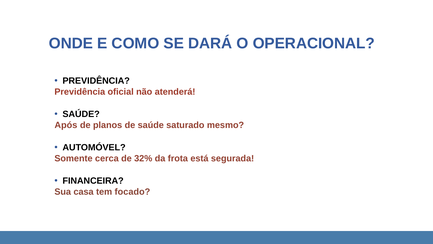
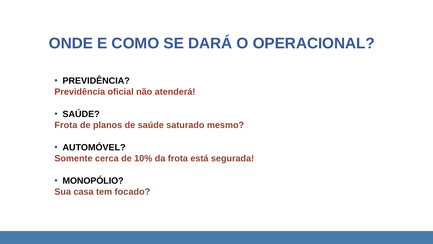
Após at (66, 125): Após -> Frota
32%: 32% -> 10%
FINANCEIRA: FINANCEIRA -> MONOPÓLIO
